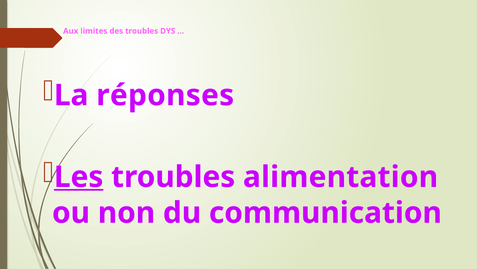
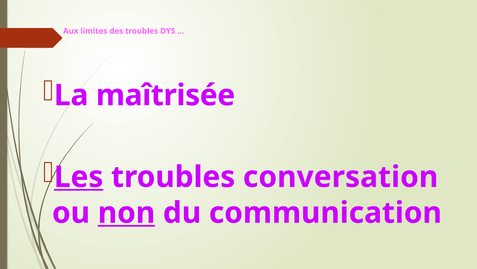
réponses: réponses -> maîtrisée
alimentation: alimentation -> conversation
non underline: none -> present
